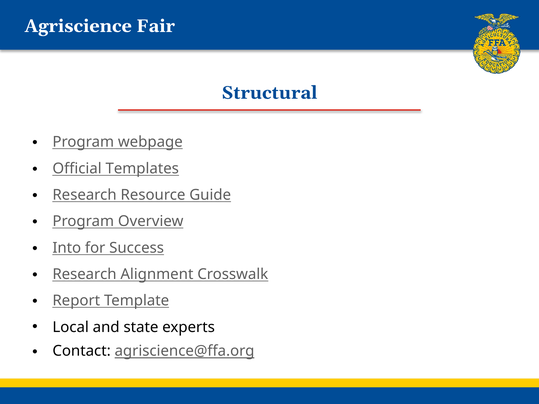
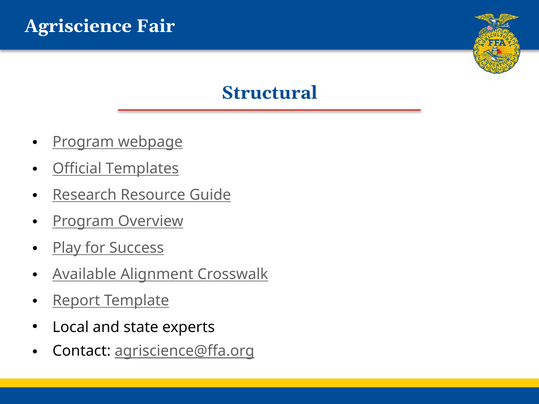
Into: Into -> Play
Research at (85, 274): Research -> Available
